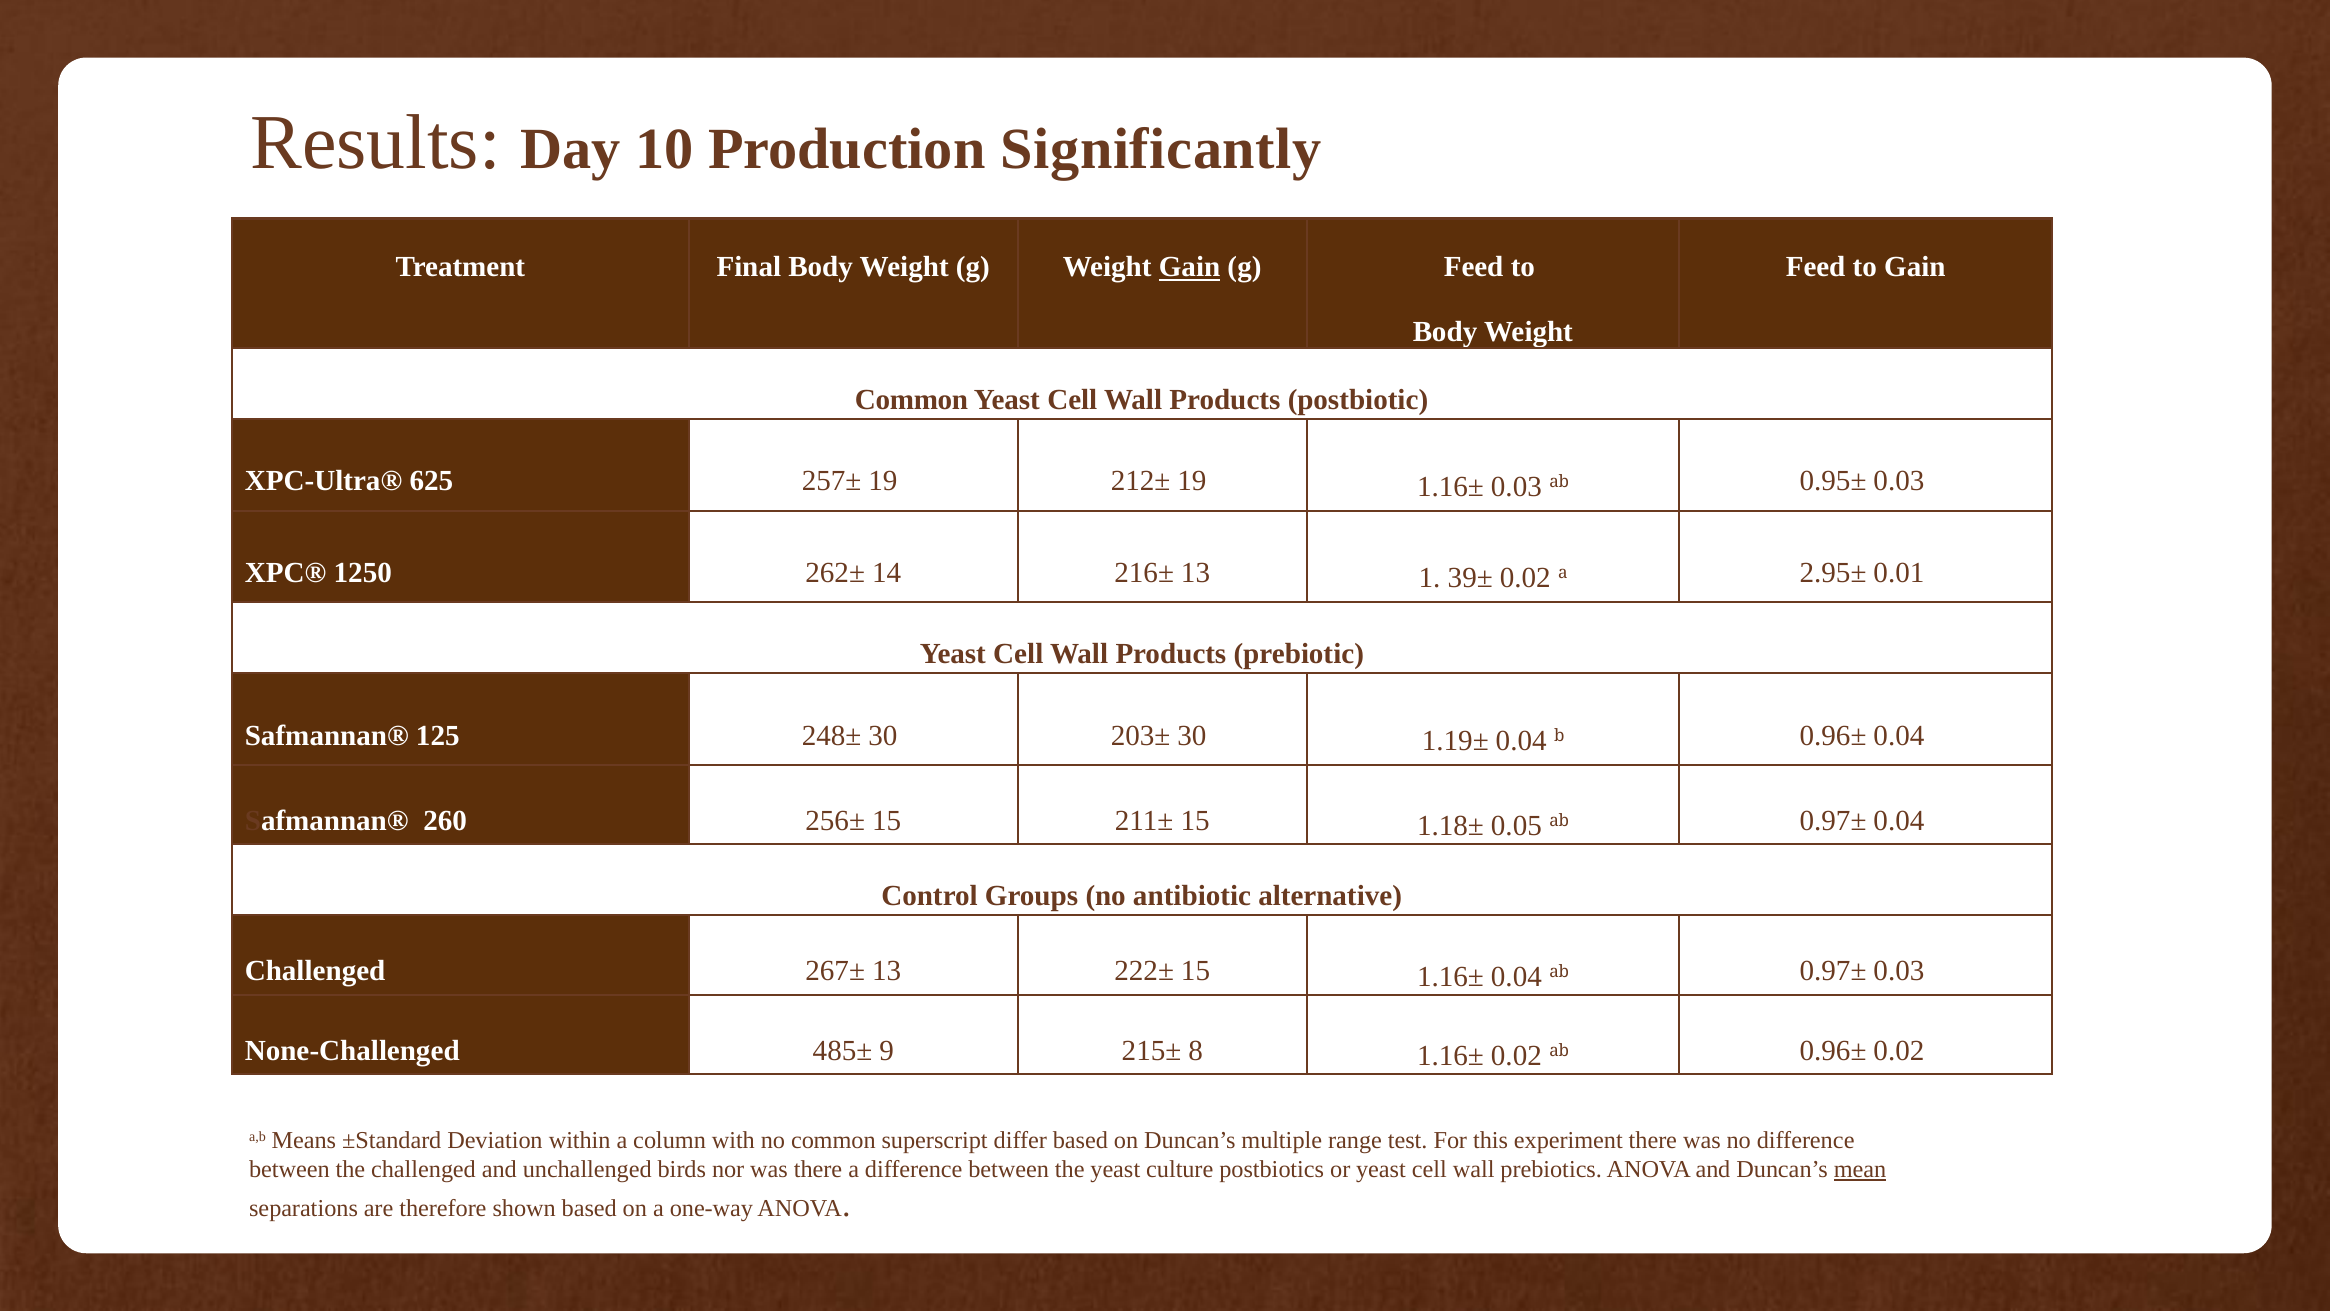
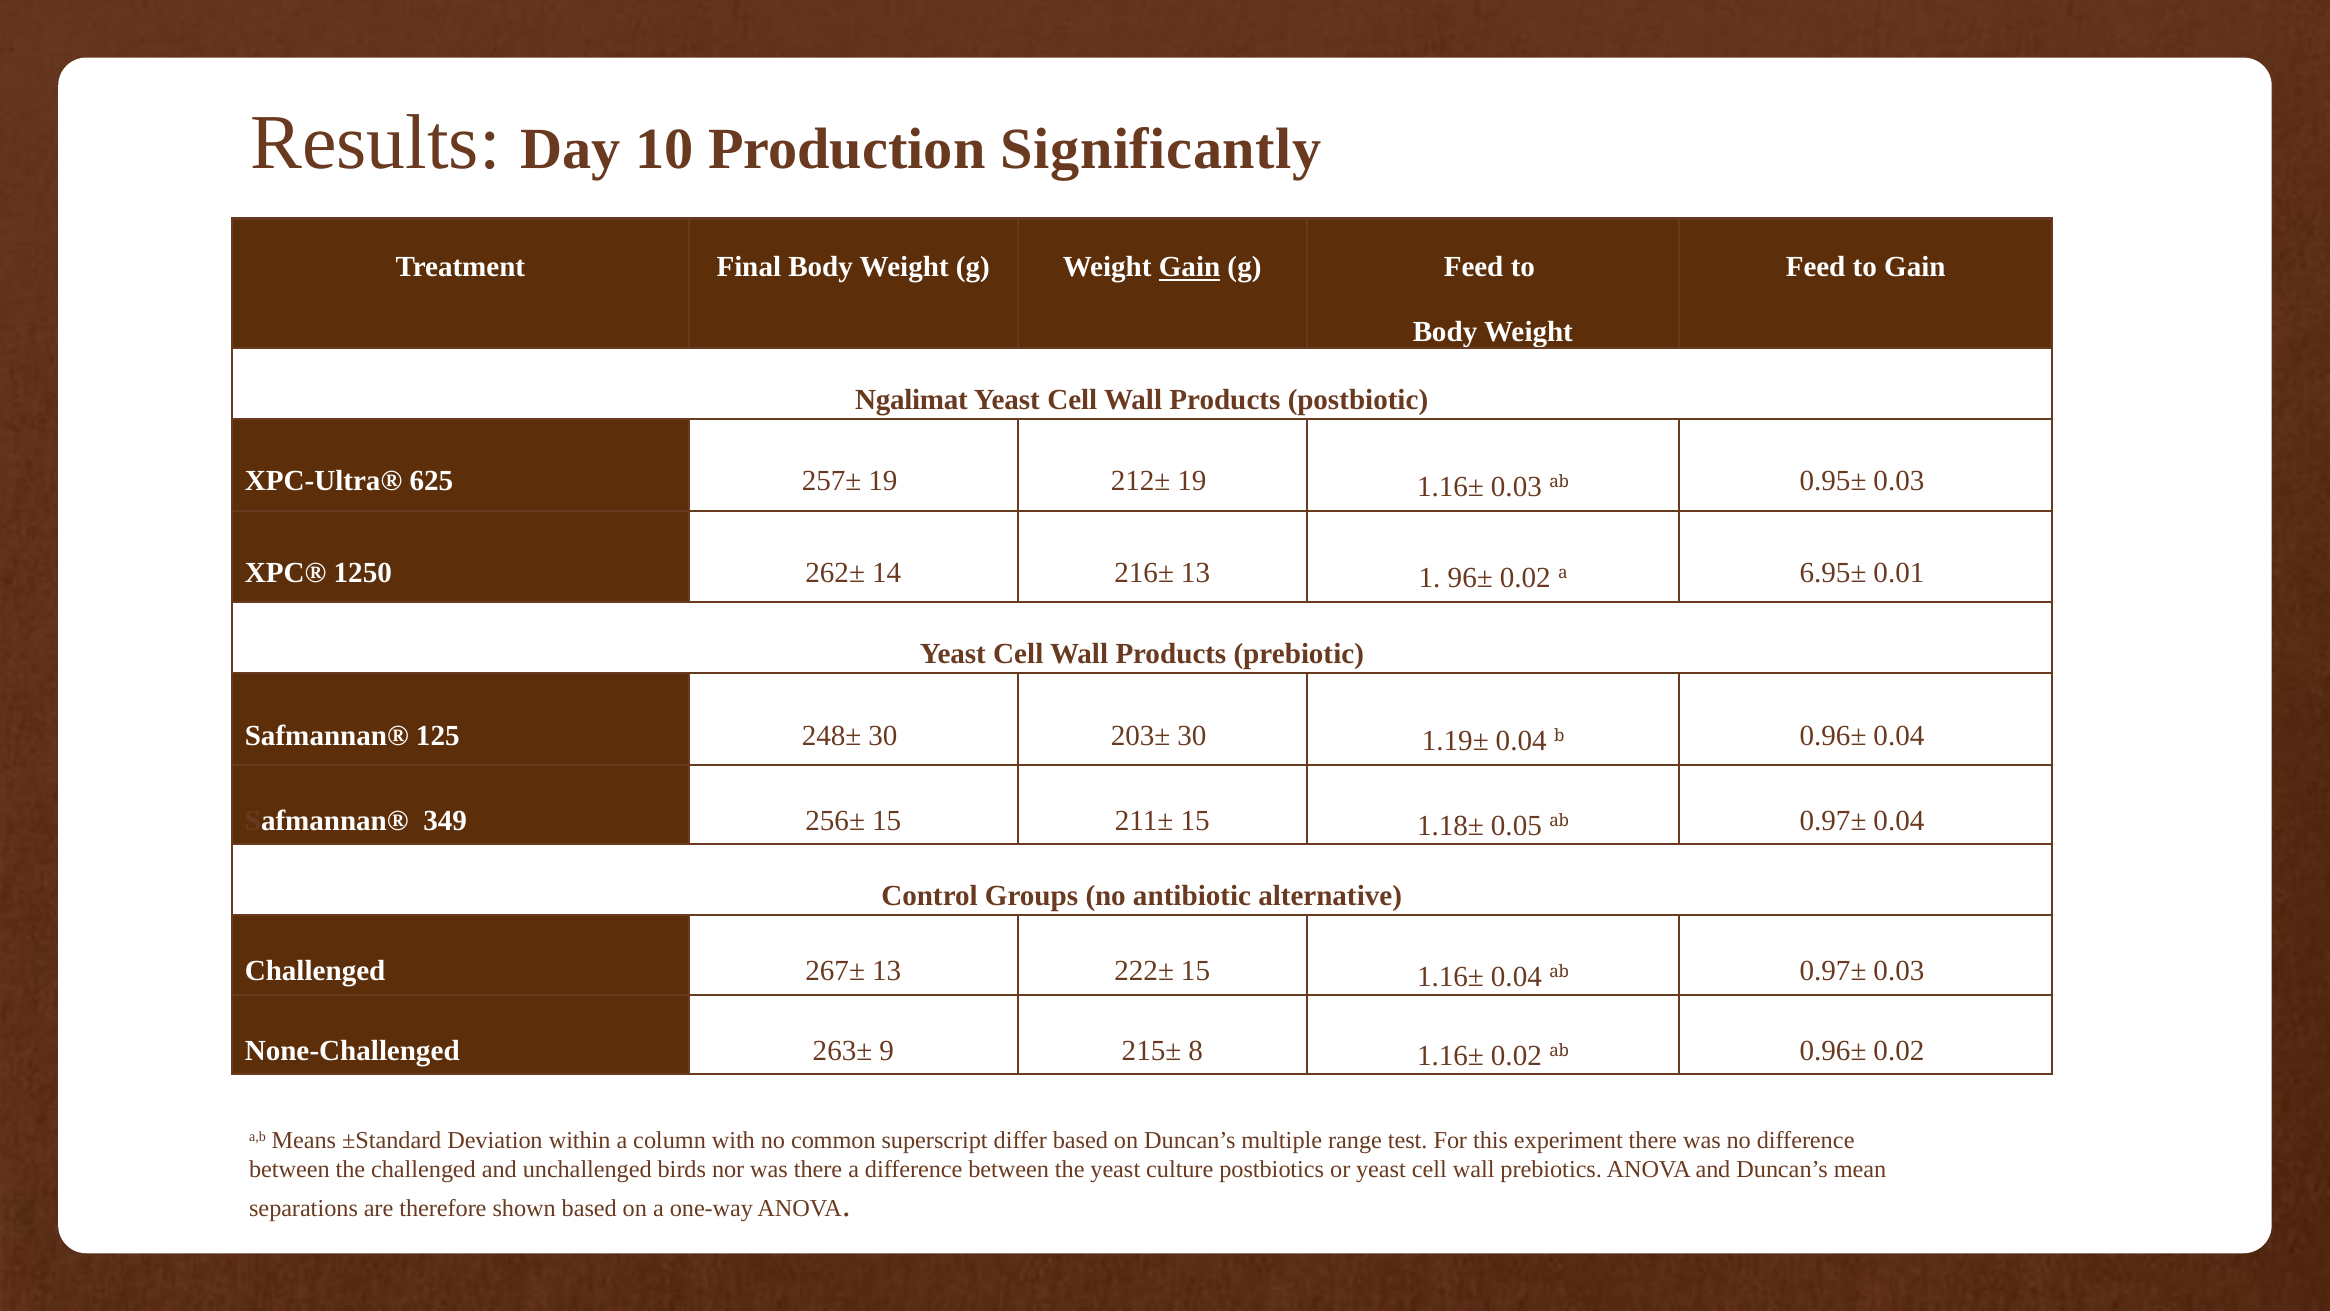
Common at (911, 400): Common -> Ngalimat
39±: 39± -> 96±
2.95±: 2.95± -> 6.95±
260: 260 -> 349
485±: 485± -> 263±
mean underline: present -> none
